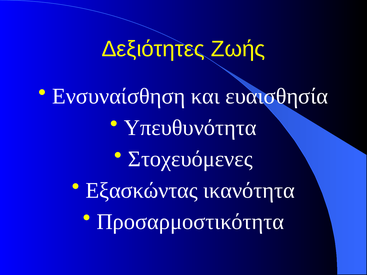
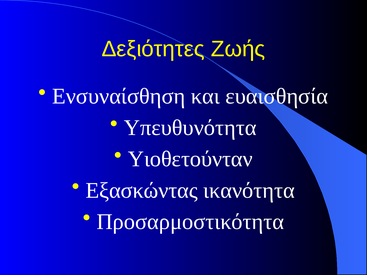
Στοχευόμενες: Στοχευόμενες -> Υιοθετούνταν
